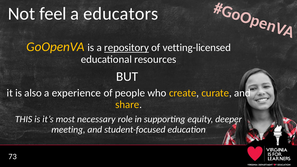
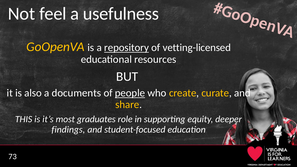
educators: educators -> usefulness
experience: experience -> documents
people underline: none -> present
necessary: necessary -> graduates
meeting: meeting -> findings
